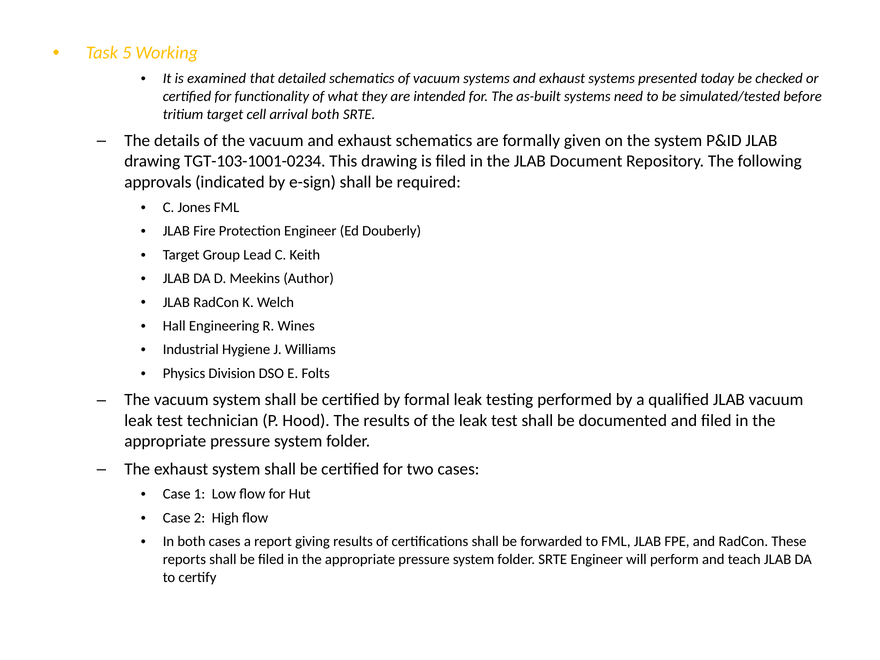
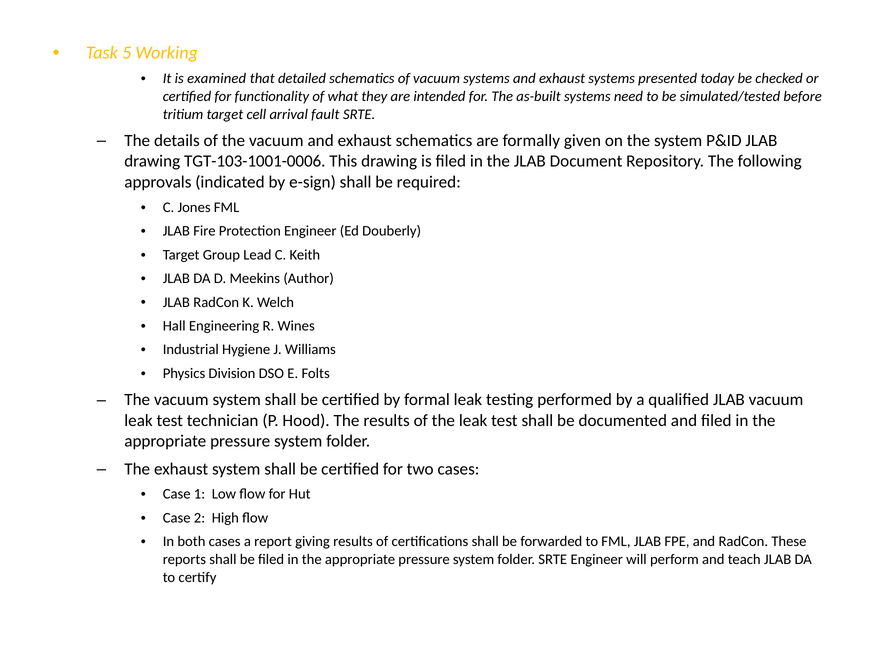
arrival both: both -> fault
TGT-103-1001-0234: TGT-103-1001-0234 -> TGT-103-1001-0006
